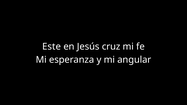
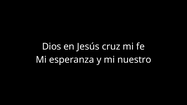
Este: Este -> Dios
angular: angular -> nuestro
